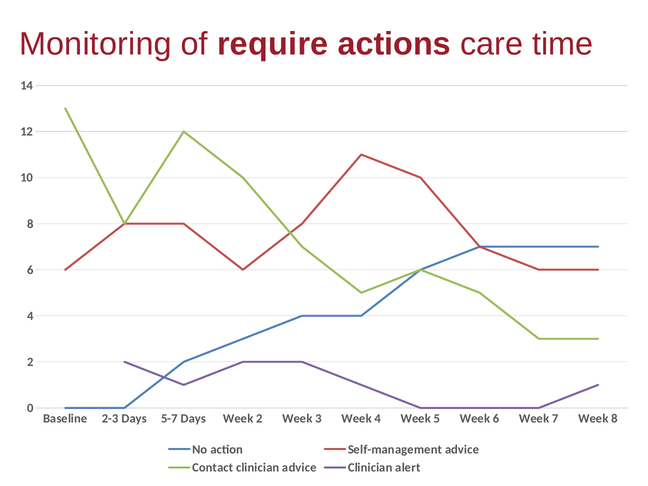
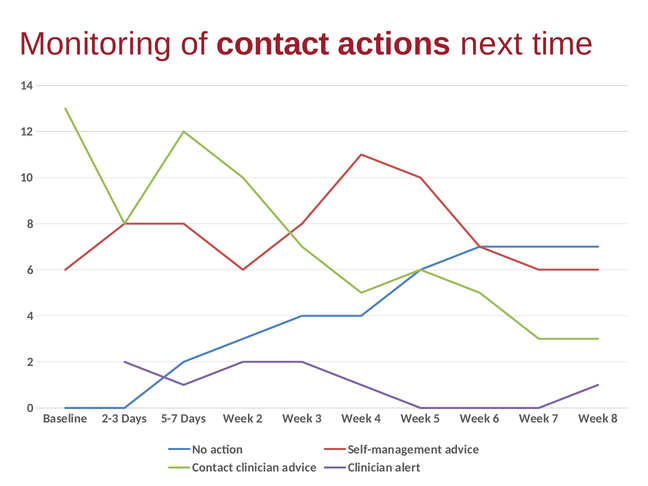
of require: require -> contact
care: care -> next
